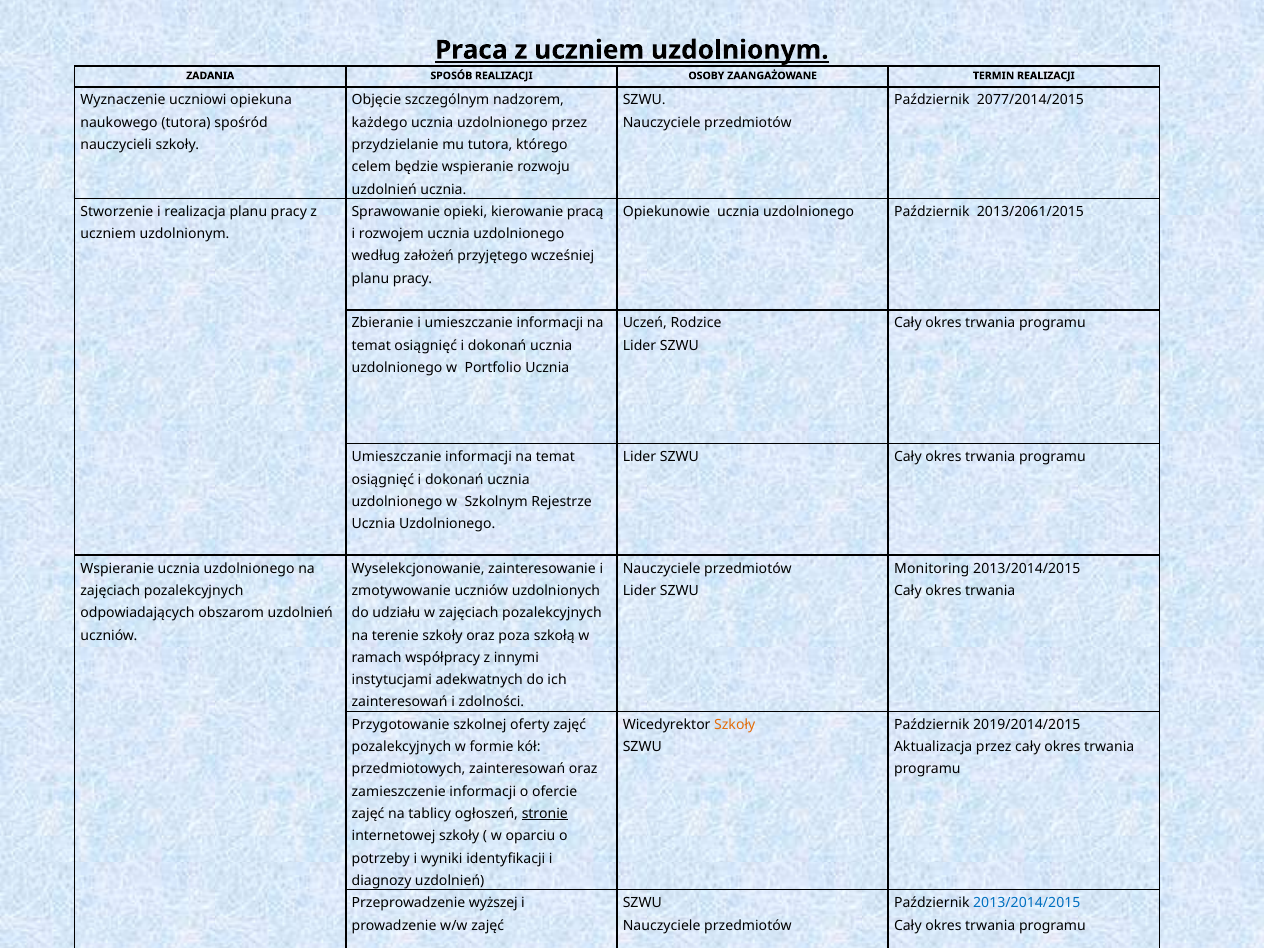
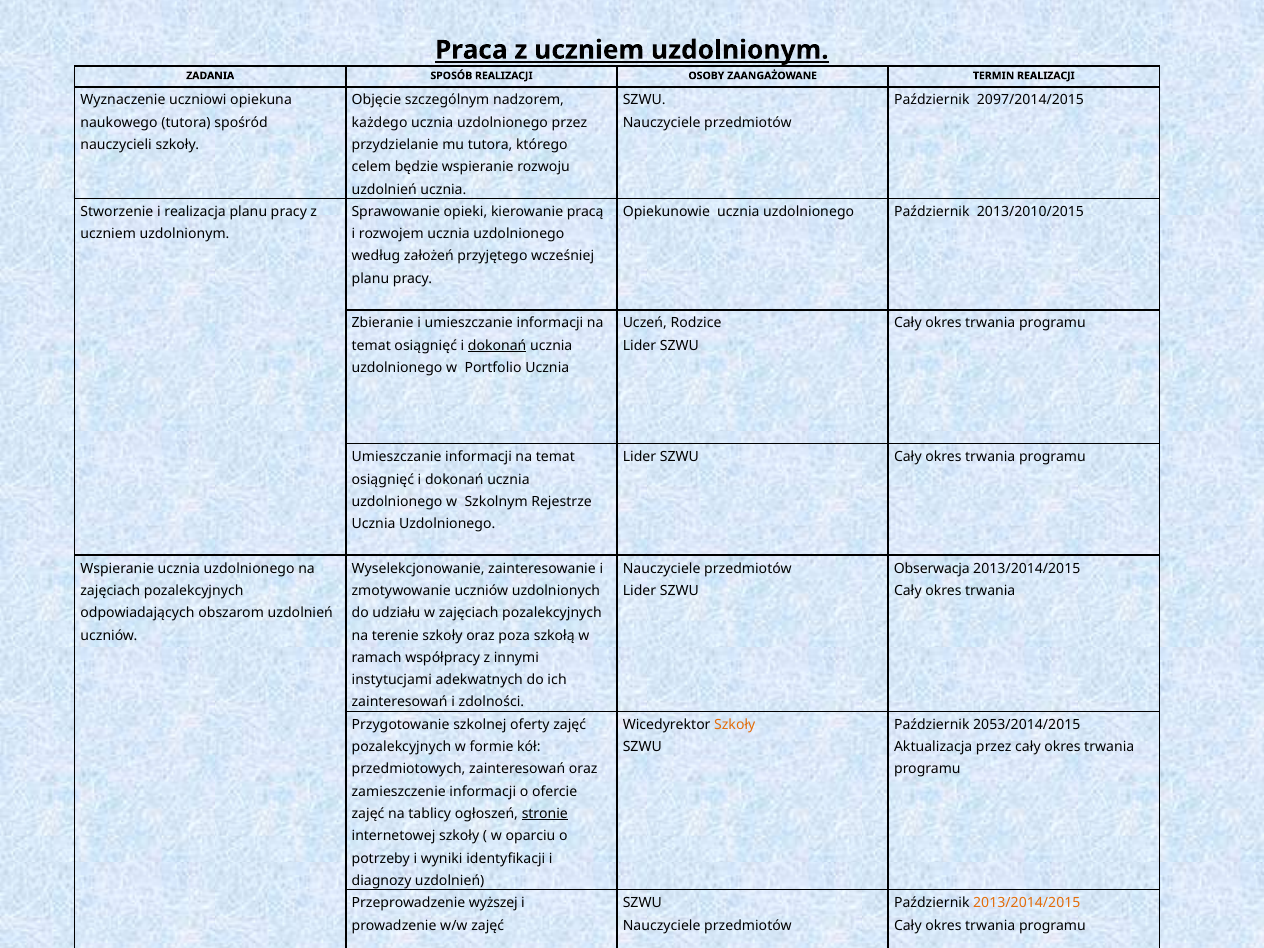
2077/2014/2015: 2077/2014/2015 -> 2097/2014/2015
2013/2061/2015: 2013/2061/2015 -> 2013/2010/2015
dokonań at (497, 346) underline: none -> present
Monitoring: Monitoring -> Obserwacja
2019/2014/2015: 2019/2014/2015 -> 2053/2014/2015
2013/2014/2015 at (1027, 903) colour: blue -> orange
